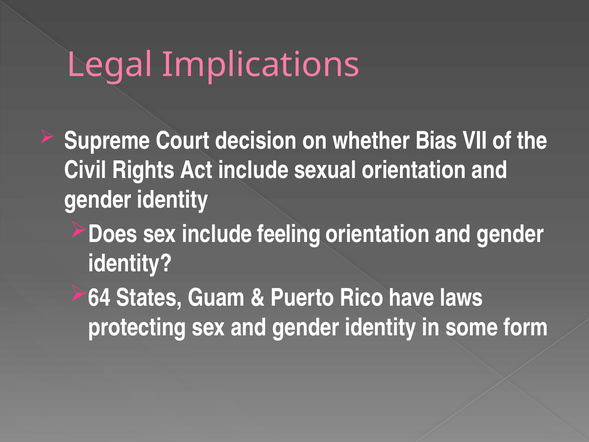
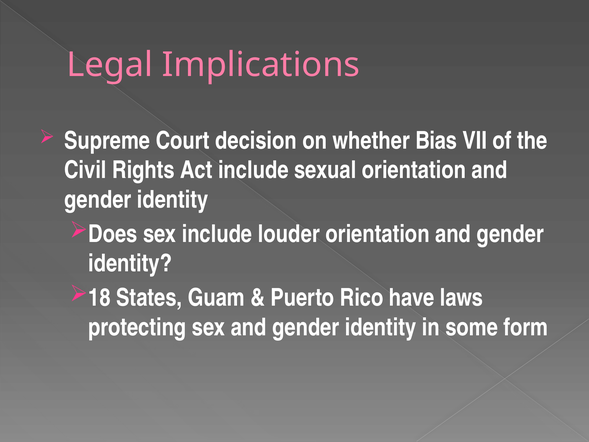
feeling: feeling -> louder
64: 64 -> 18
